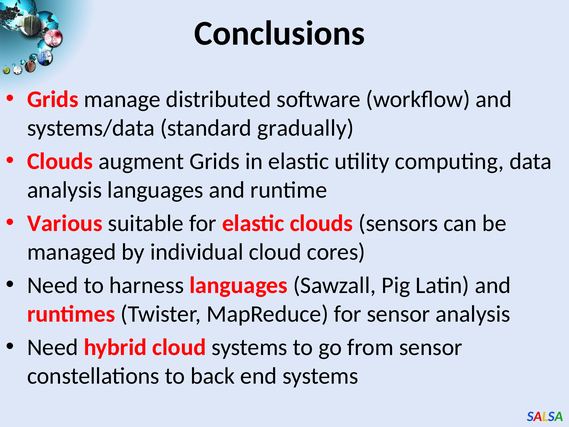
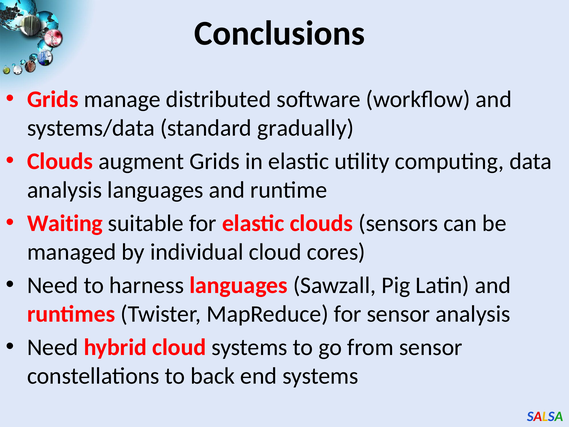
Various: Various -> Waiting
